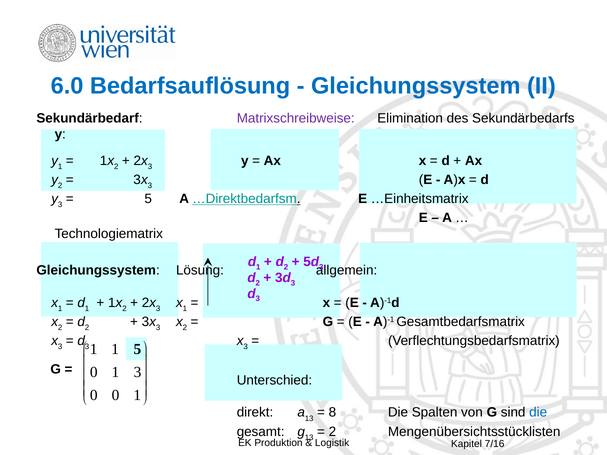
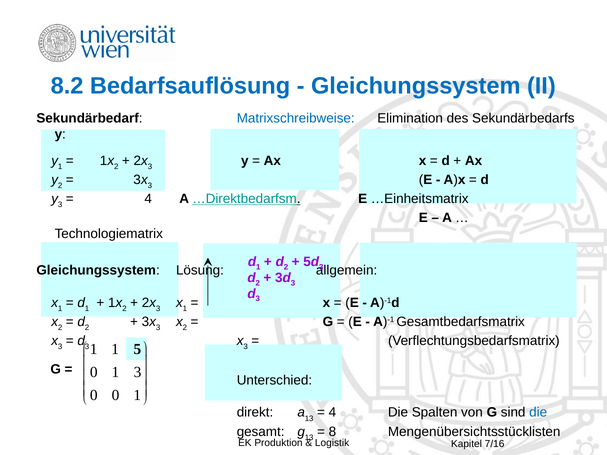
6.0: 6.0 -> 8.2
Matrixschreibweise colour: purple -> blue
5 at (148, 199): 5 -> 4
8 at (332, 413): 8 -> 4
2 at (332, 432): 2 -> 8
